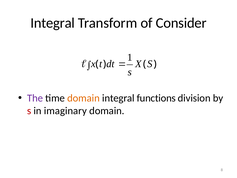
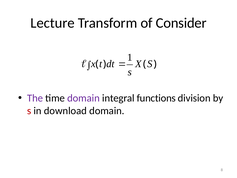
Integral at (53, 23): Integral -> Lecture
domain at (83, 98) colour: orange -> purple
imaginary: imaginary -> download
